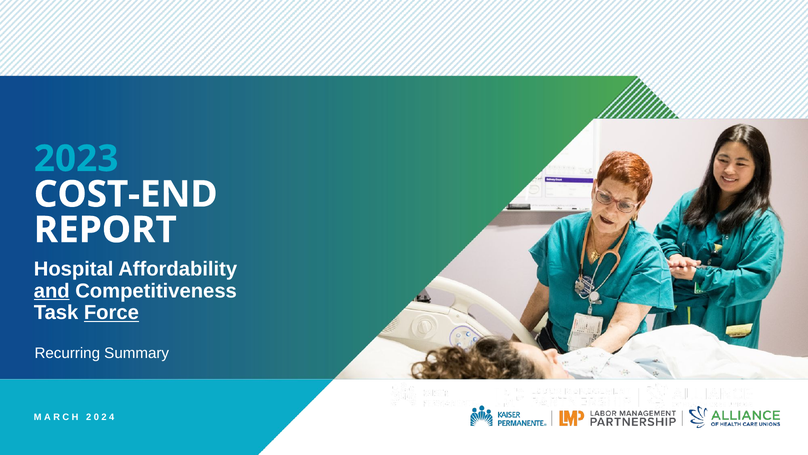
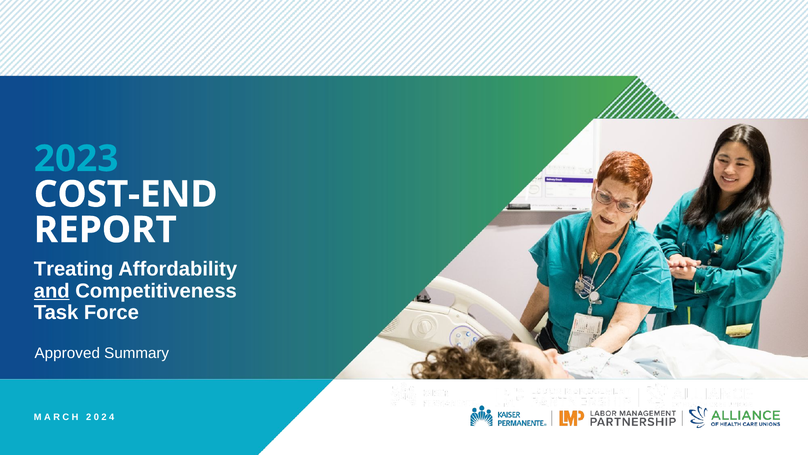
Hospital: Hospital -> Treating
Force underline: present -> none
Recurring: Recurring -> Approved
